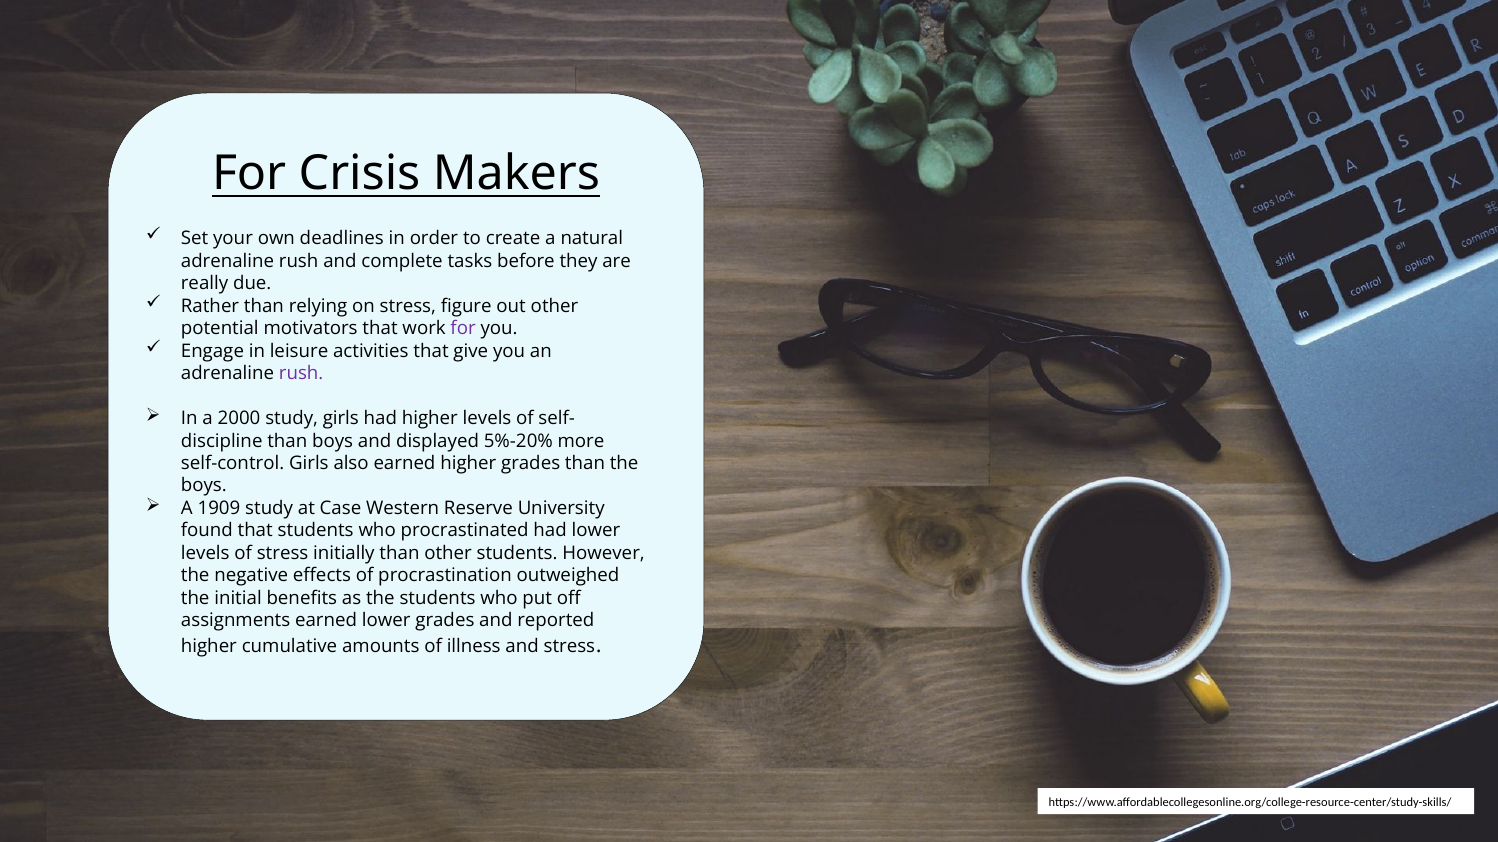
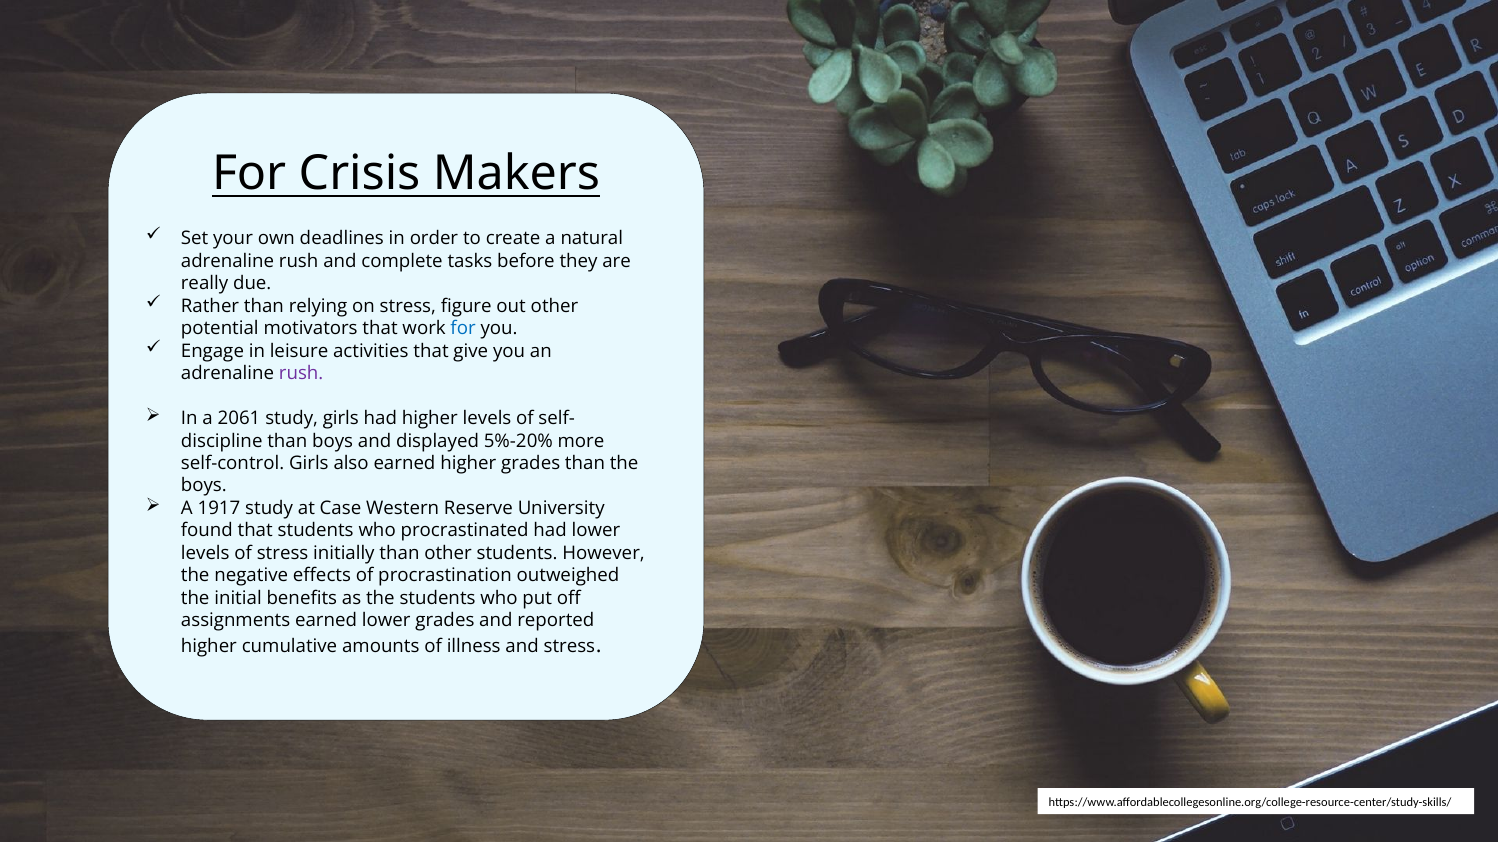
for at (463, 329) colour: purple -> blue
2000: 2000 -> 2061
1909: 1909 -> 1917
